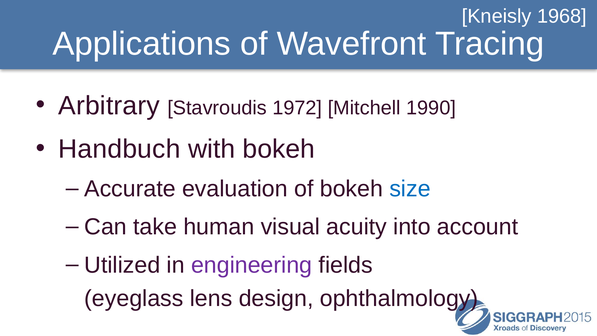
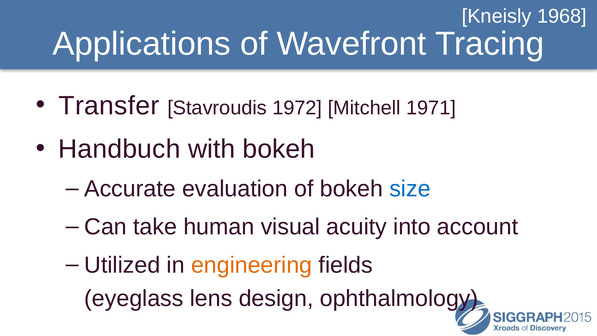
Arbitrary: Arbitrary -> Transfer
1990: 1990 -> 1971
engineering colour: purple -> orange
